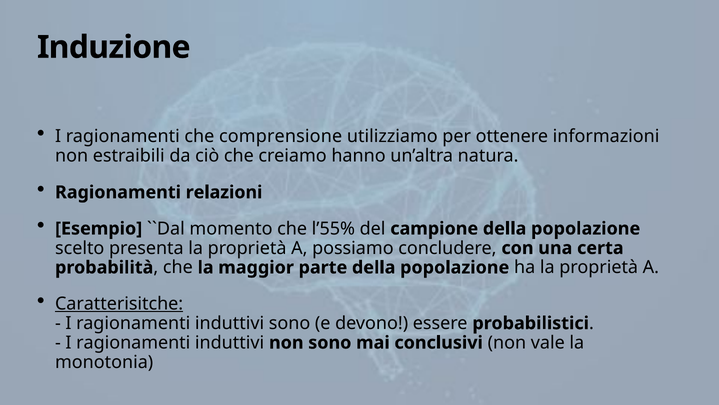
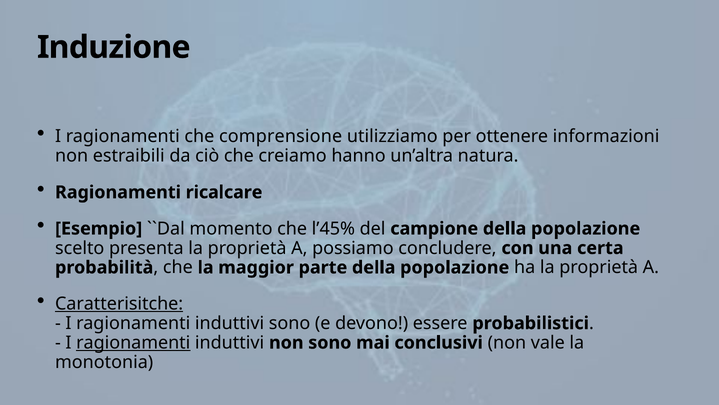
relazioni: relazioni -> ricalcare
l’55%: l’55% -> l’45%
ragionamenti at (133, 342) underline: none -> present
